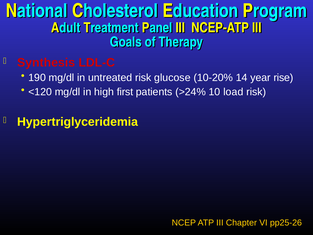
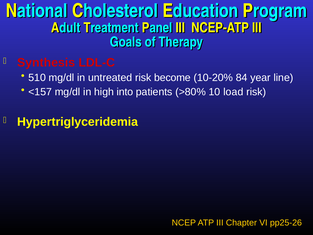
190: 190 -> 510
glucose: glucose -> become
14: 14 -> 84
rise: rise -> line
<120: <120 -> <157
first: first -> into
>24%: >24% -> >80%
